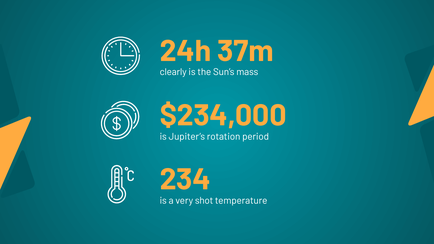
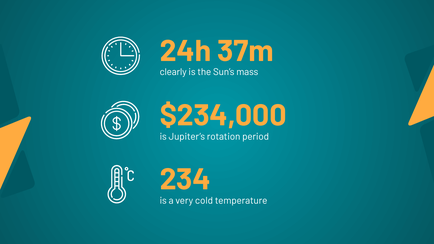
shot: shot -> cold
